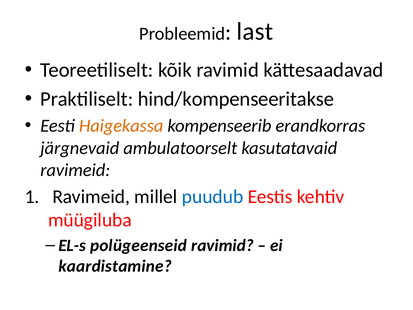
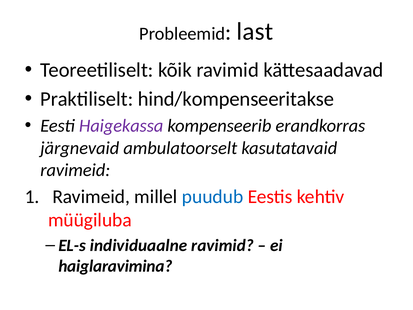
Haigekassa colour: orange -> purple
polügeenseid: polügeenseid -> individuaalne
kaardistamine: kaardistamine -> haiglaravimina
